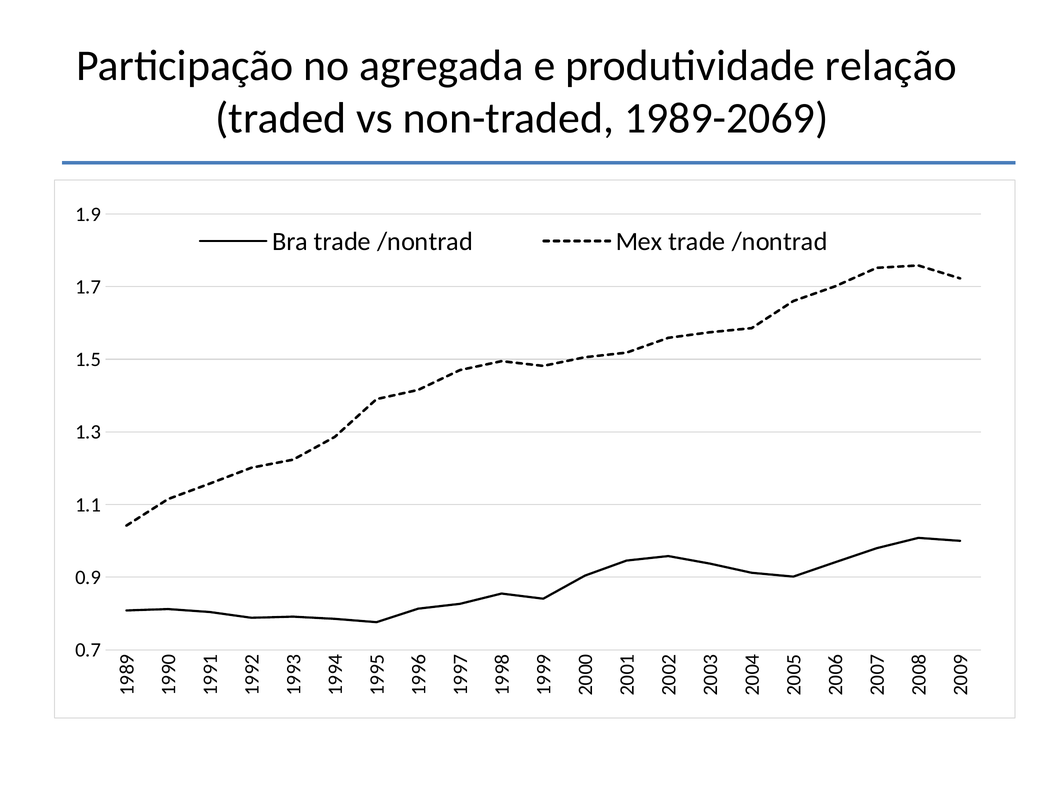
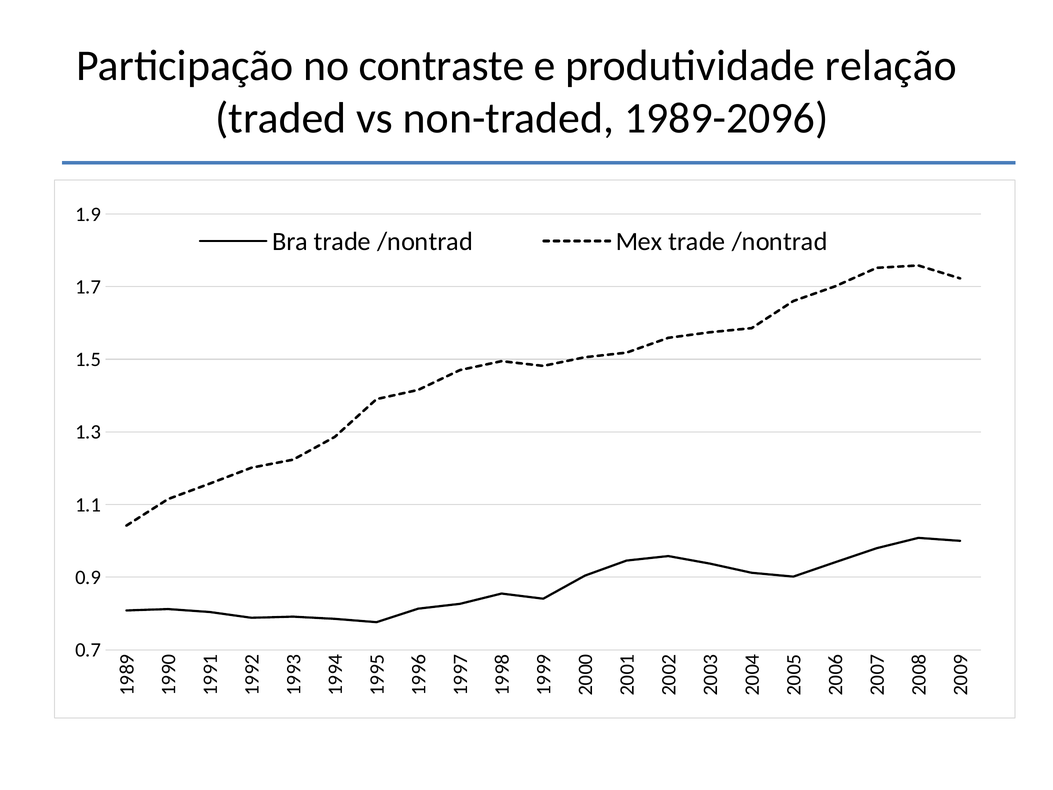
agregada: agregada -> contraste
1989-2069: 1989-2069 -> 1989-2096
